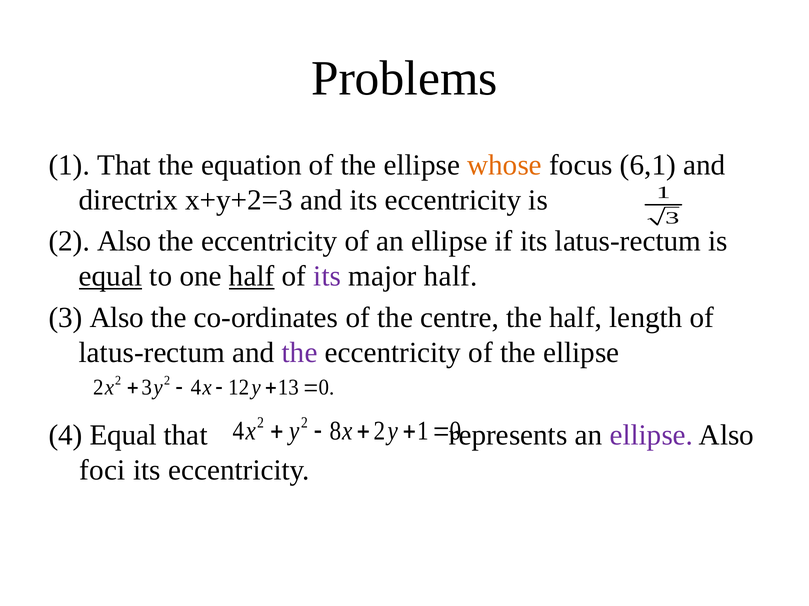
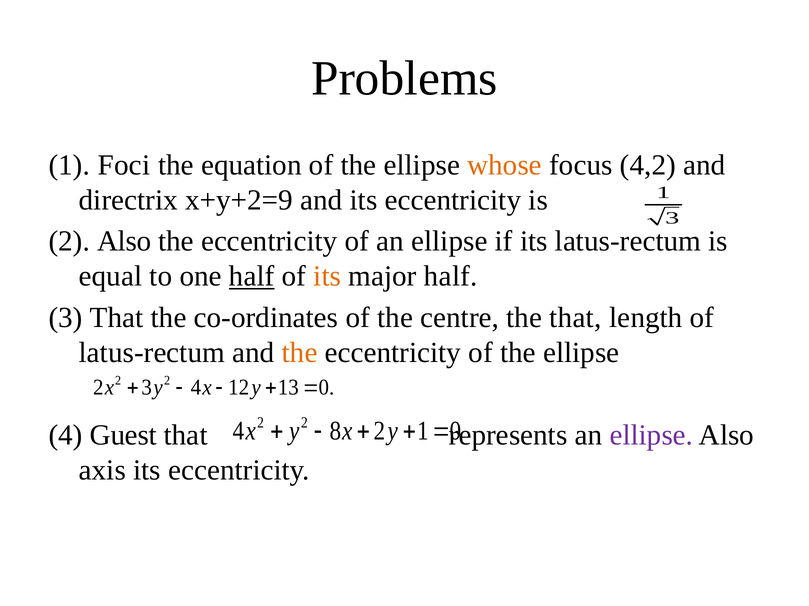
1 That: That -> Foci
6,1: 6,1 -> 4,2
x+y+2=3: x+y+2=3 -> x+y+2=9
equal at (110, 277) underline: present -> none
its at (327, 277) colour: purple -> orange
3 Also: Also -> That
the half: half -> that
the at (300, 353) colour: purple -> orange
4 Equal: Equal -> Guest
foci: foci -> axis
